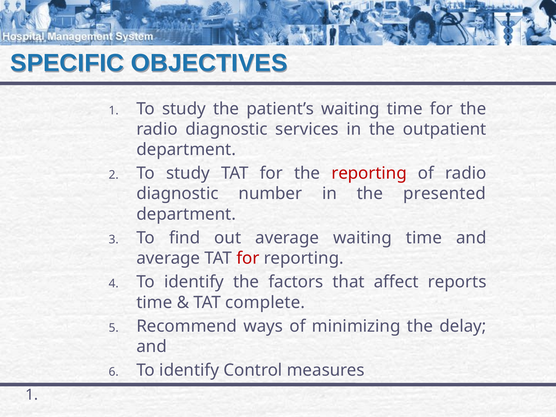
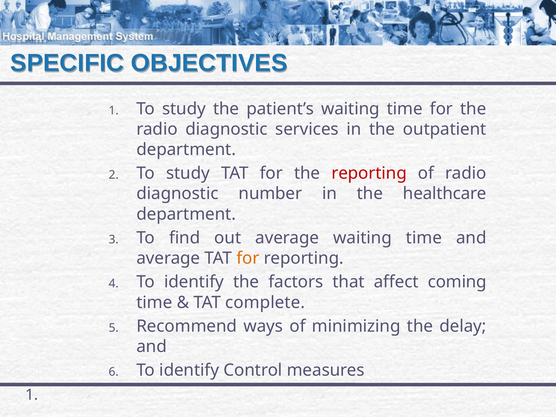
presented: presented -> healthcare
for at (248, 258) colour: red -> orange
reports: reports -> coming
